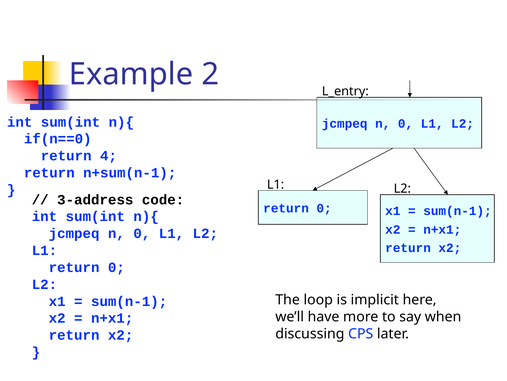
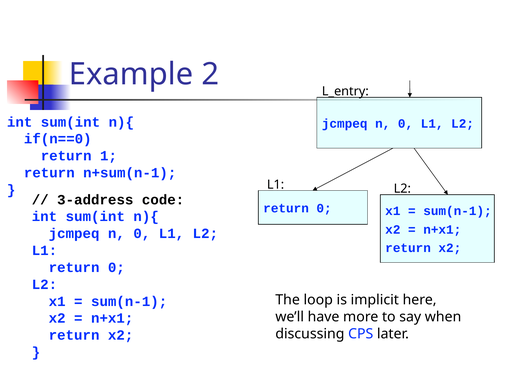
4: 4 -> 1
